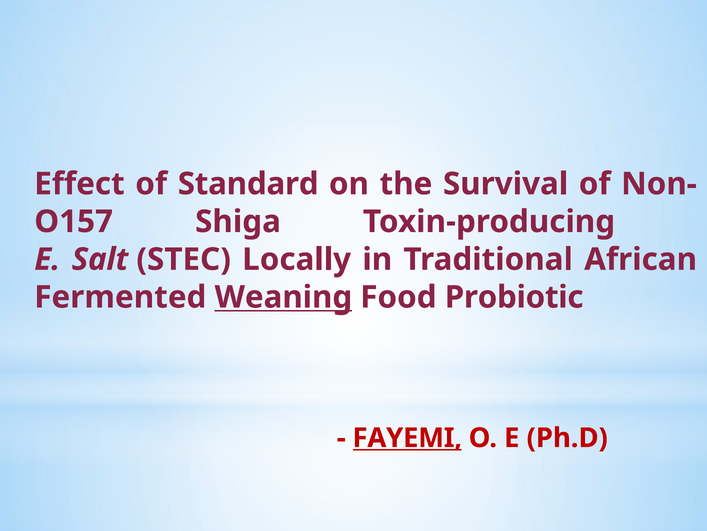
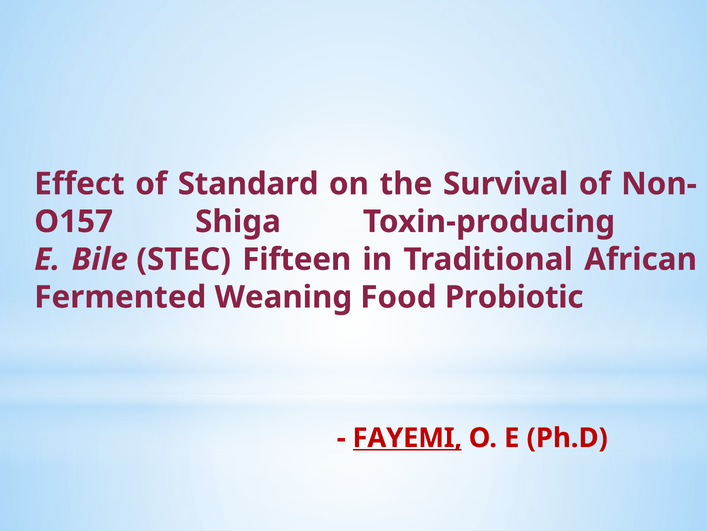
Salt: Salt -> Bile
Locally: Locally -> Fifteen
Weaning underline: present -> none
